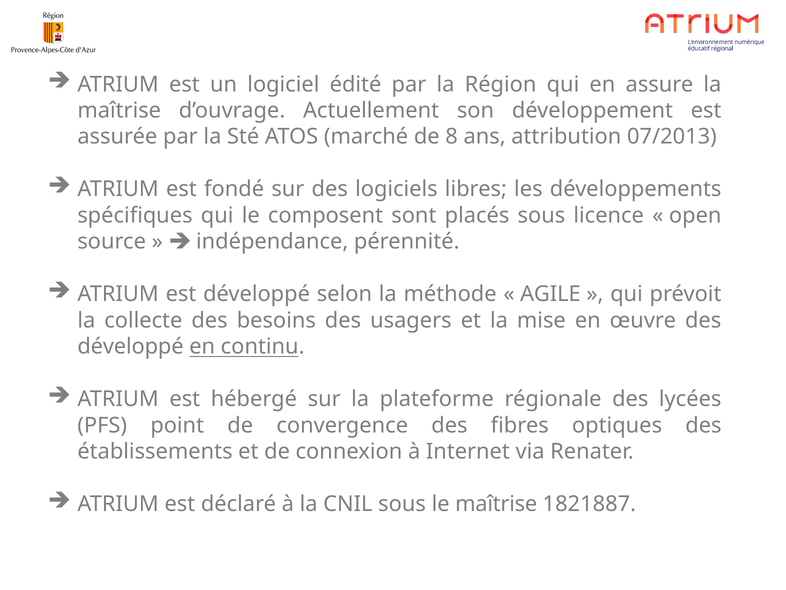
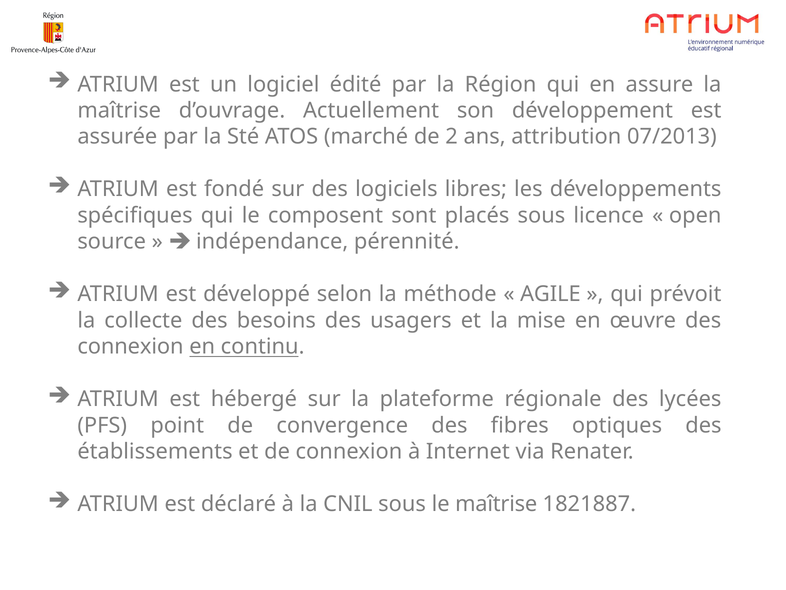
8: 8 -> 2
développé at (131, 346): développé -> connexion
